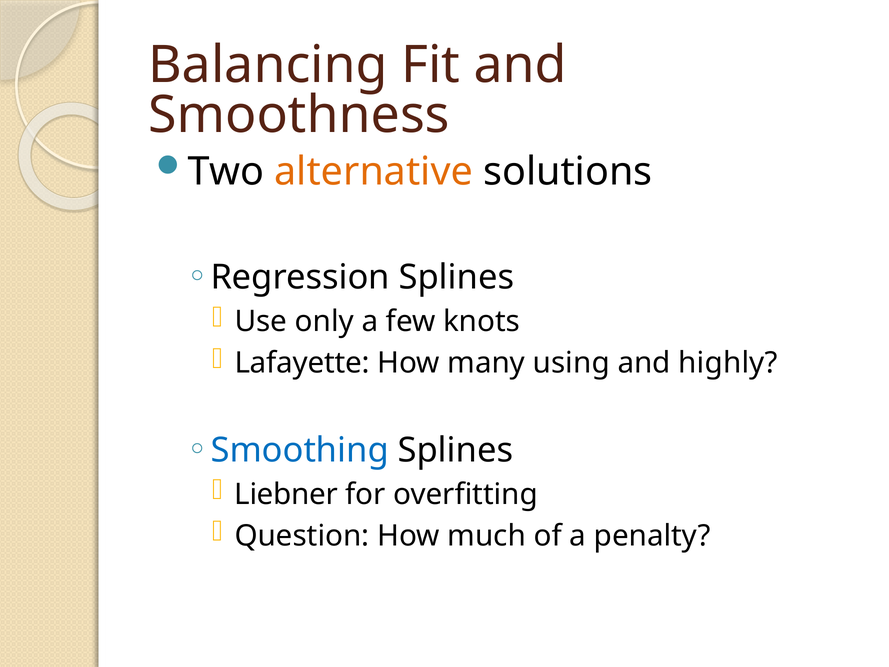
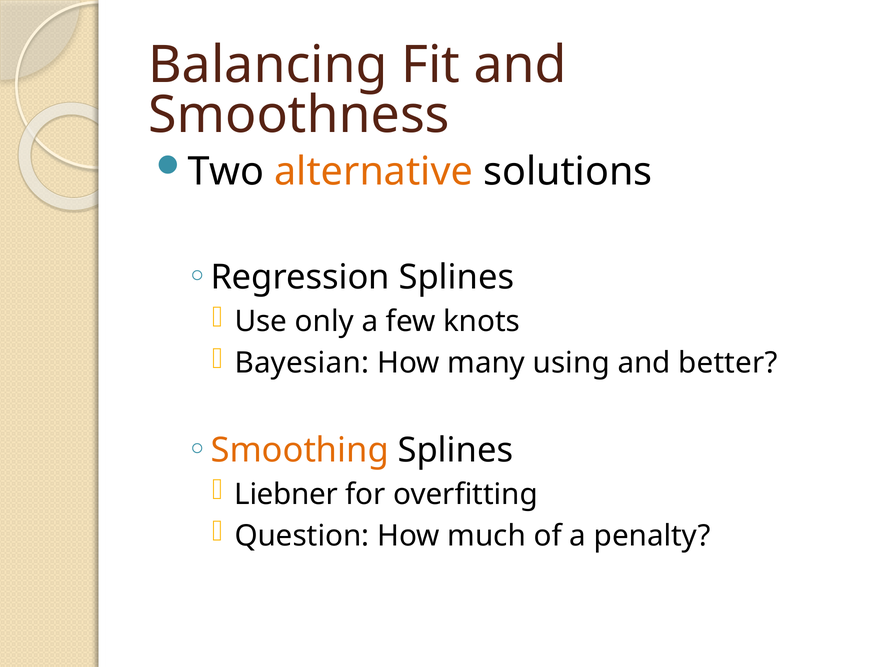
Lafayette: Lafayette -> Bayesian
highly: highly -> better
Smoothing colour: blue -> orange
